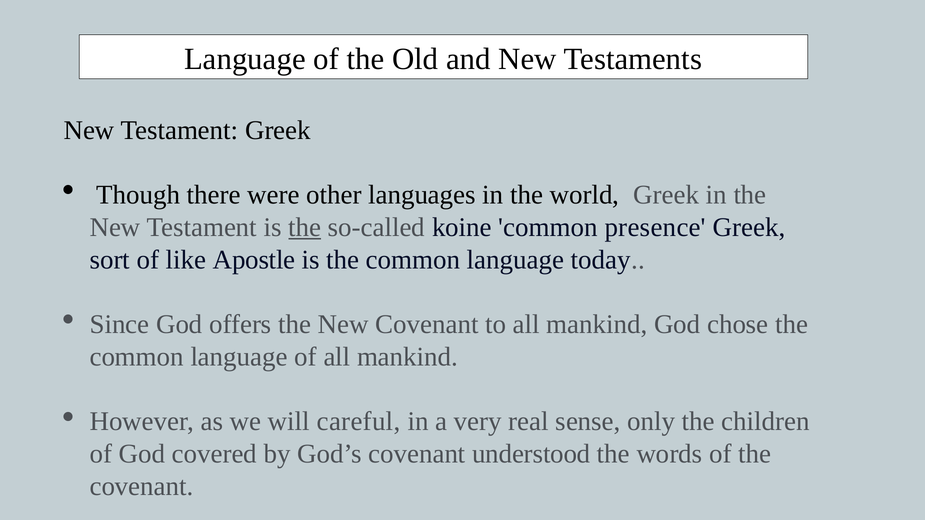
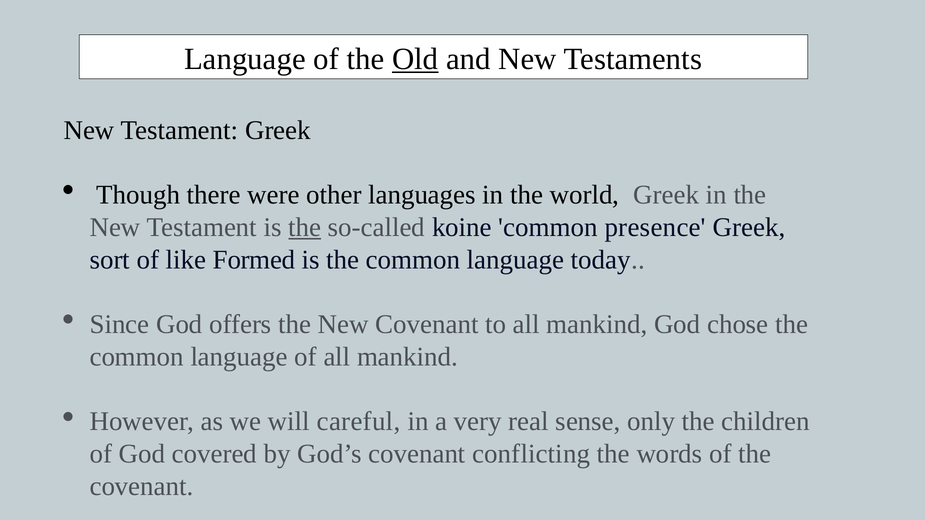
Old underline: none -> present
Apostle: Apostle -> Formed
understood: understood -> conflicting
